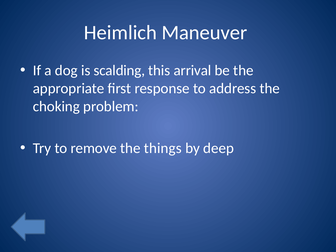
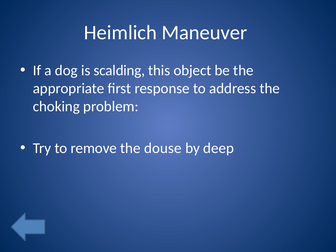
arrival: arrival -> object
things: things -> douse
